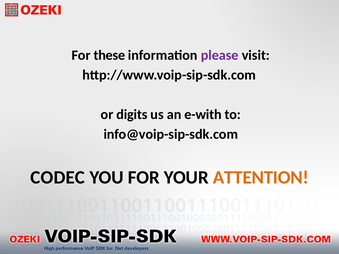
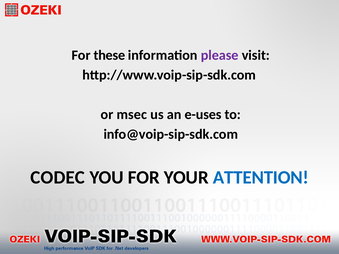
digits: digits -> msec
e-with: e-with -> e-uses
ATTENTION colour: orange -> blue
